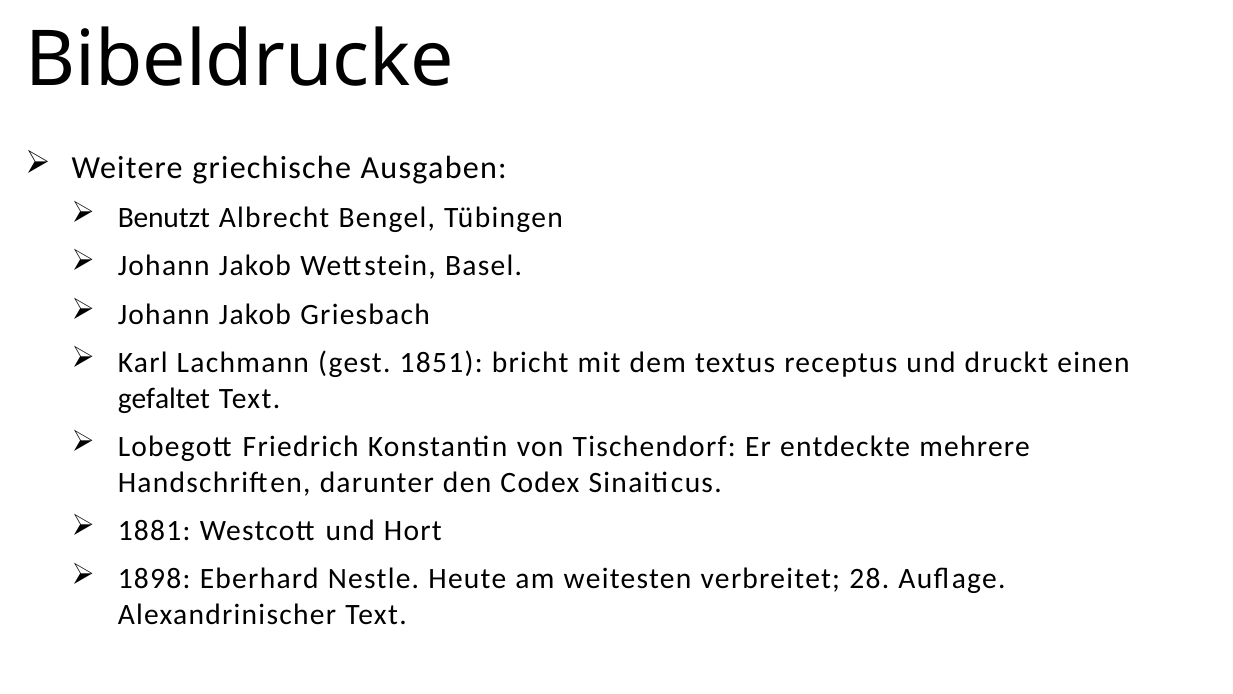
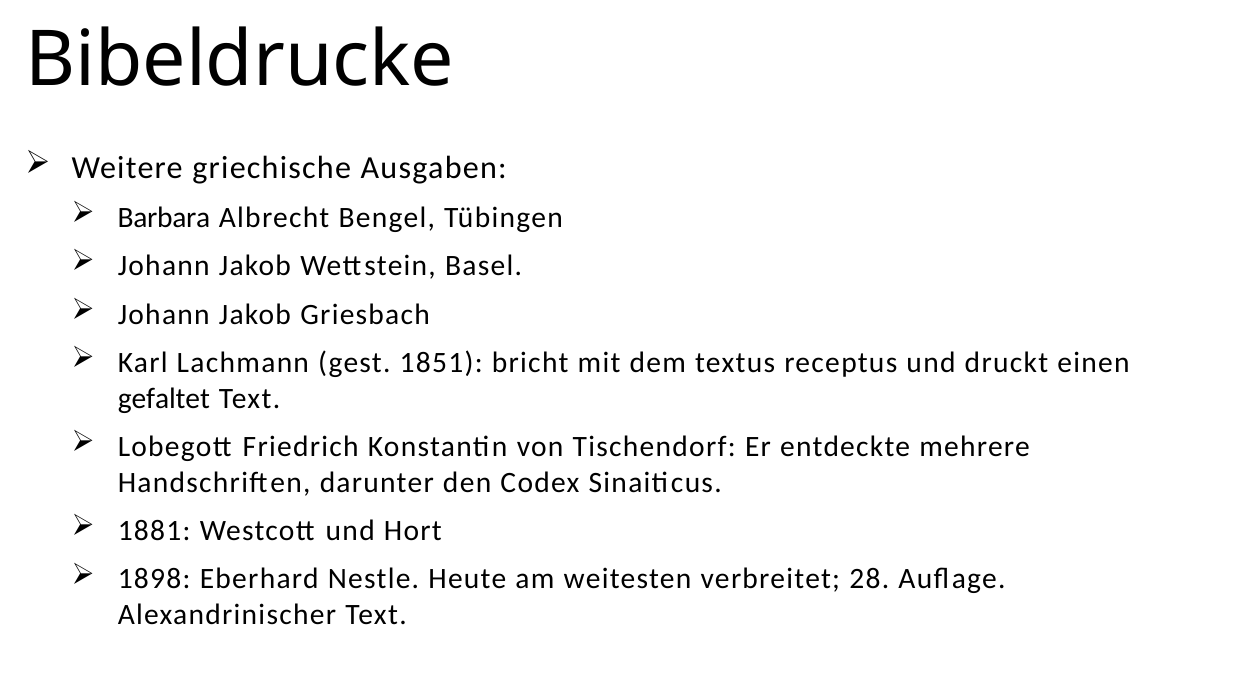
Benutzt: Benutzt -> Barbara
